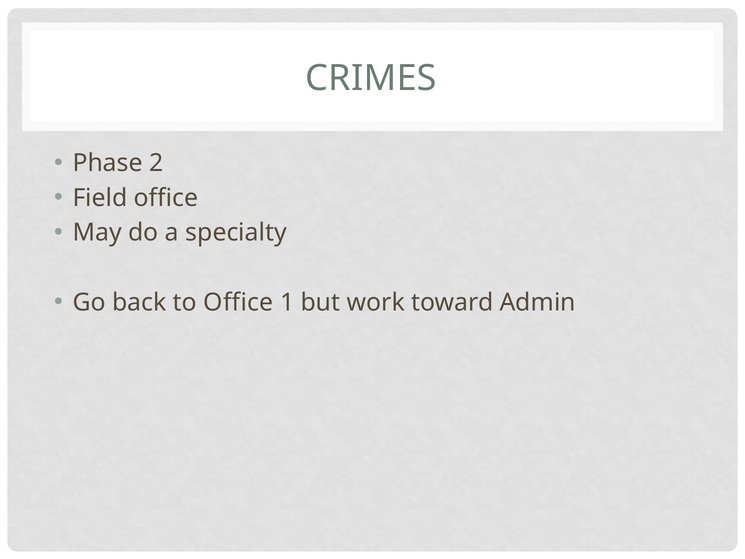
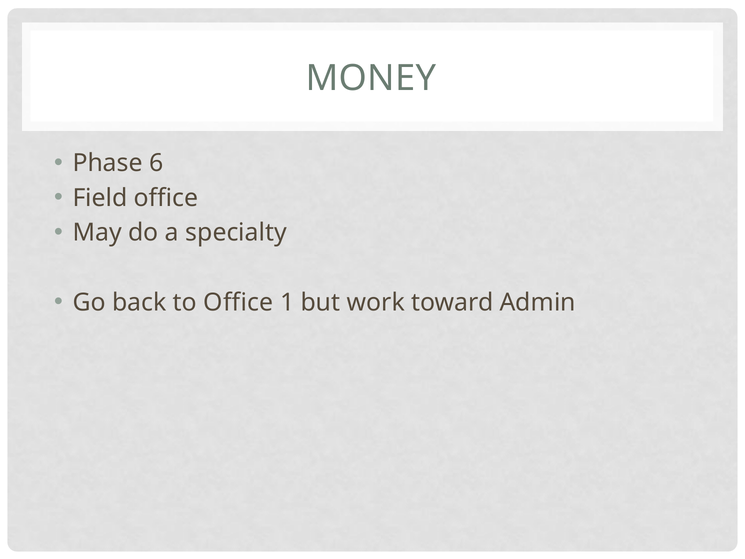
CRIMES: CRIMES -> MONEY
2: 2 -> 6
